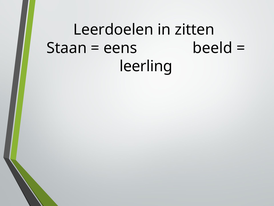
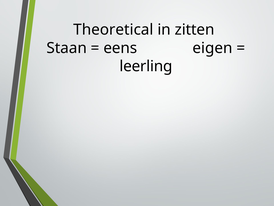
Leerdoelen: Leerdoelen -> Theoretical
beeld: beeld -> eigen
